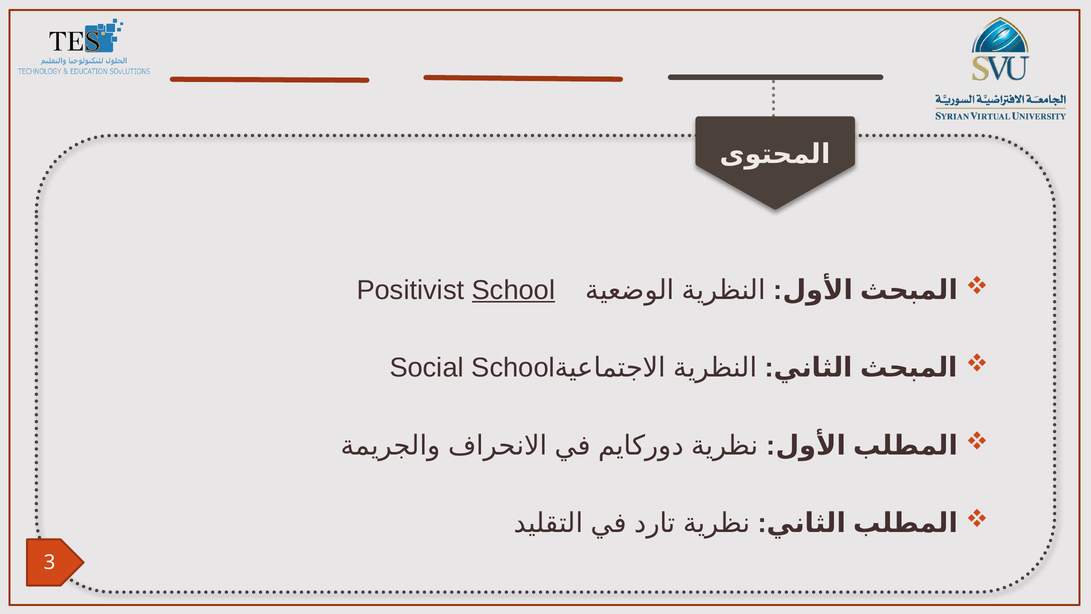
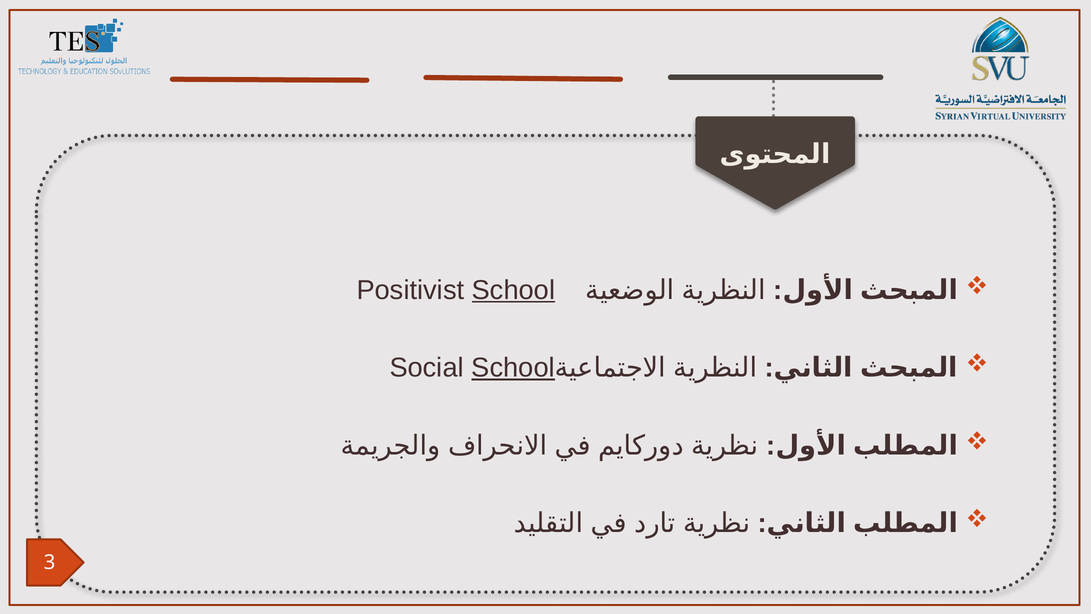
School at (513, 368) underline: none -> present
